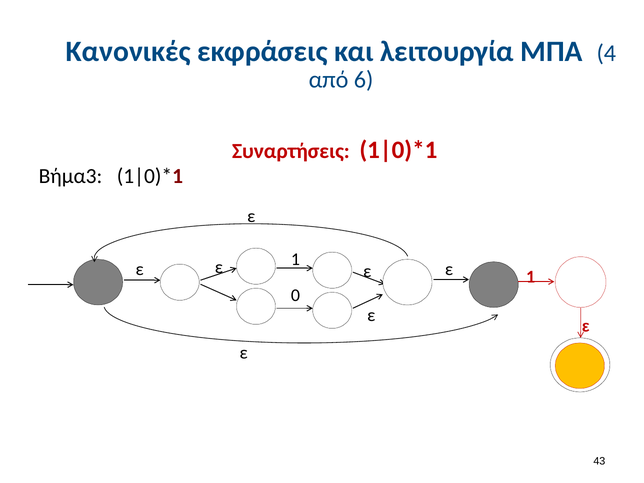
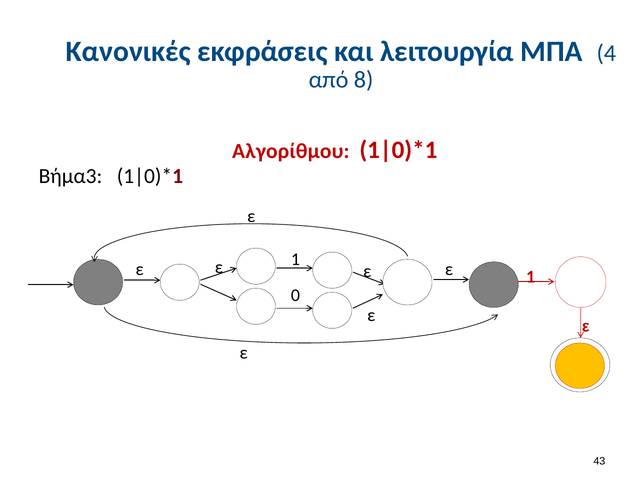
6: 6 -> 8
Συναρτήσεις: Συναρτήσεις -> Αλγορίθμου
